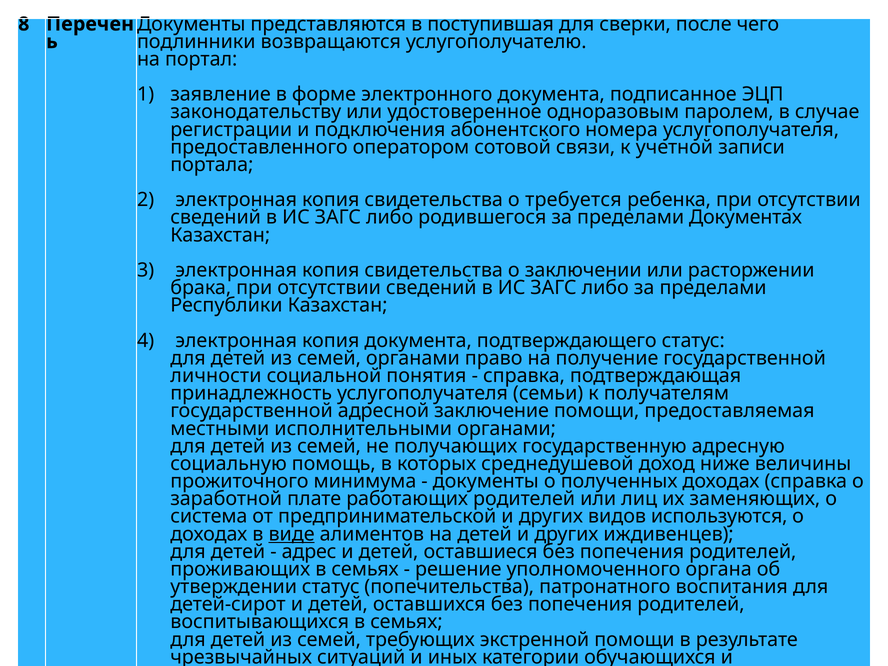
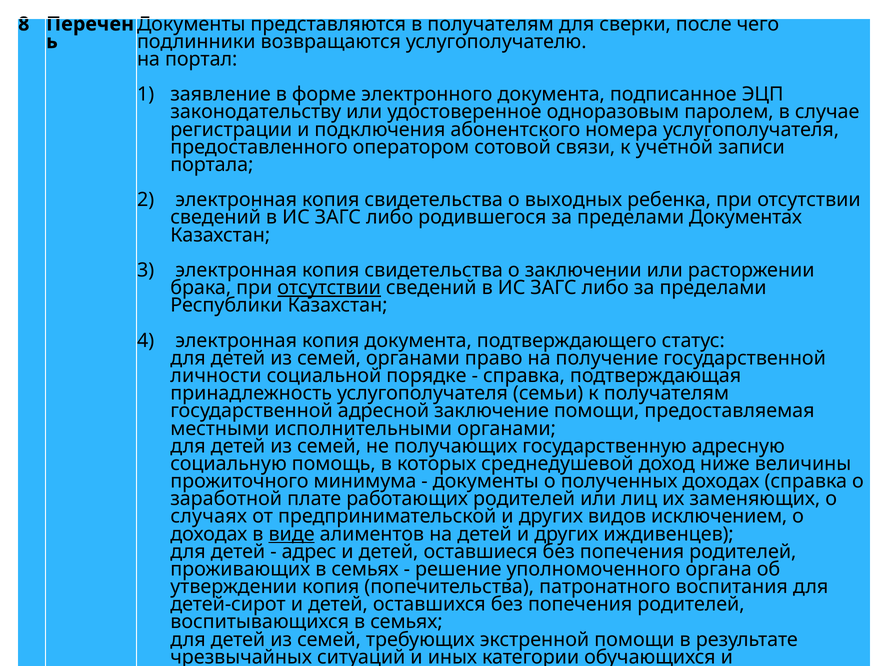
в поступившая: поступившая -> получателям
требуется: требуется -> выходных
отсутствии at (329, 288) underline: none -> present
понятия: понятия -> порядке
система: система -> случаях
используются: используются -> исключением
утверждении статус: статус -> копия
